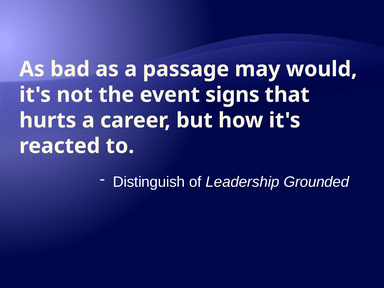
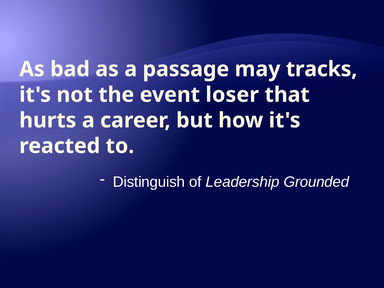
would: would -> tracks
signs: signs -> loser
